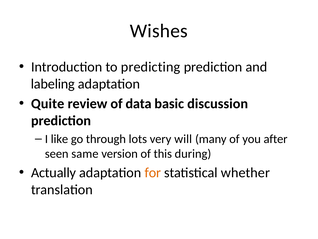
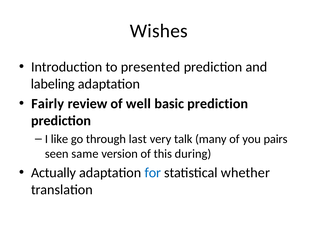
predicting: predicting -> presented
Quite: Quite -> Fairly
data: data -> well
basic discussion: discussion -> prediction
lots: lots -> last
will: will -> talk
after: after -> pairs
for colour: orange -> blue
